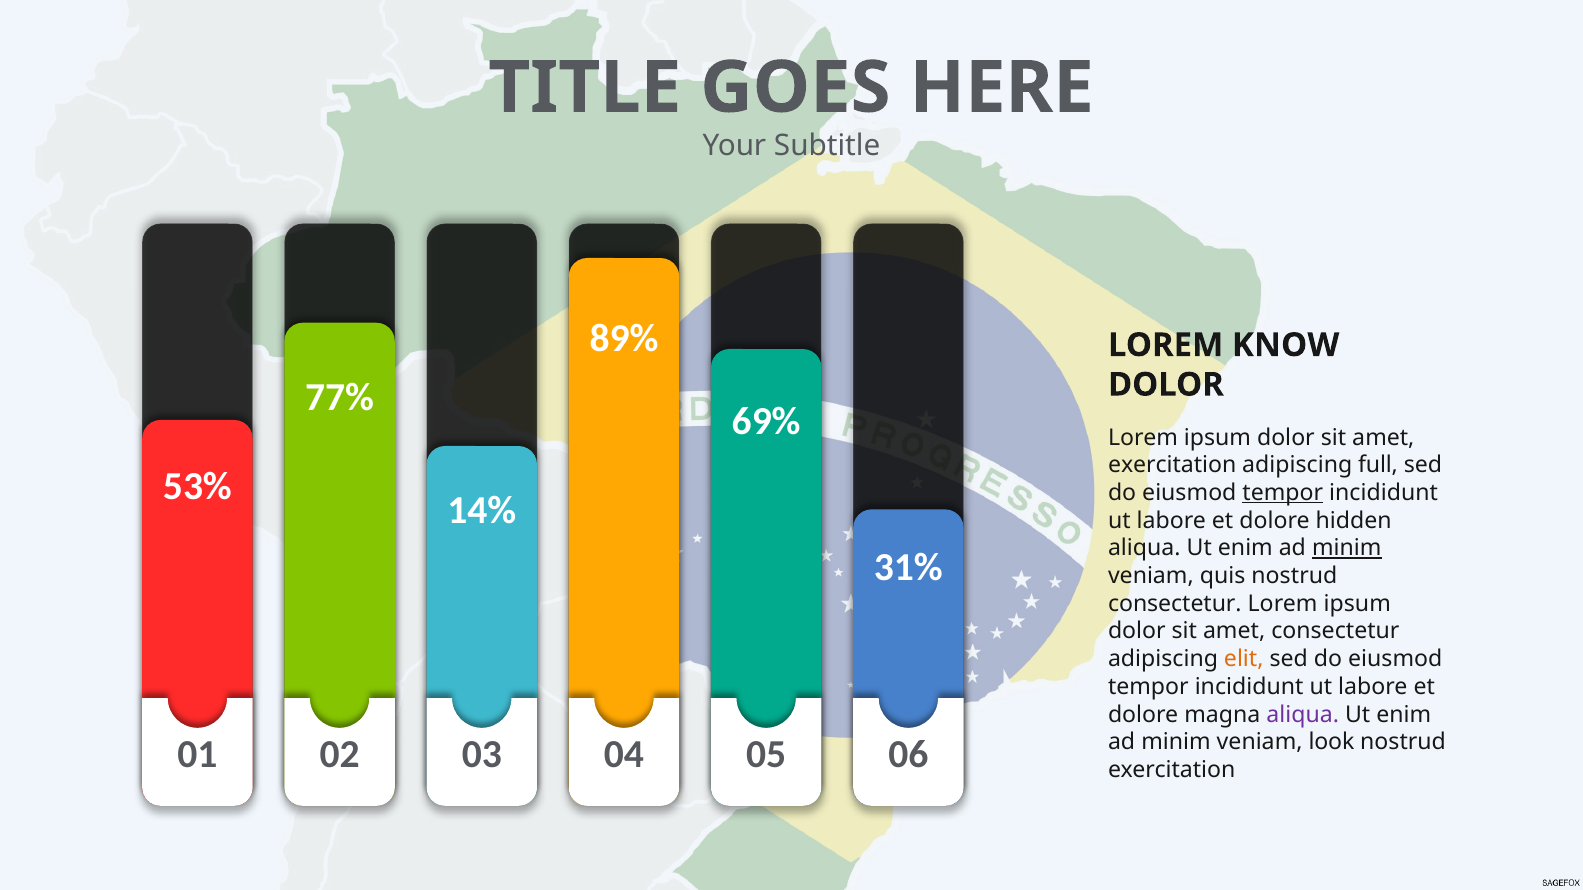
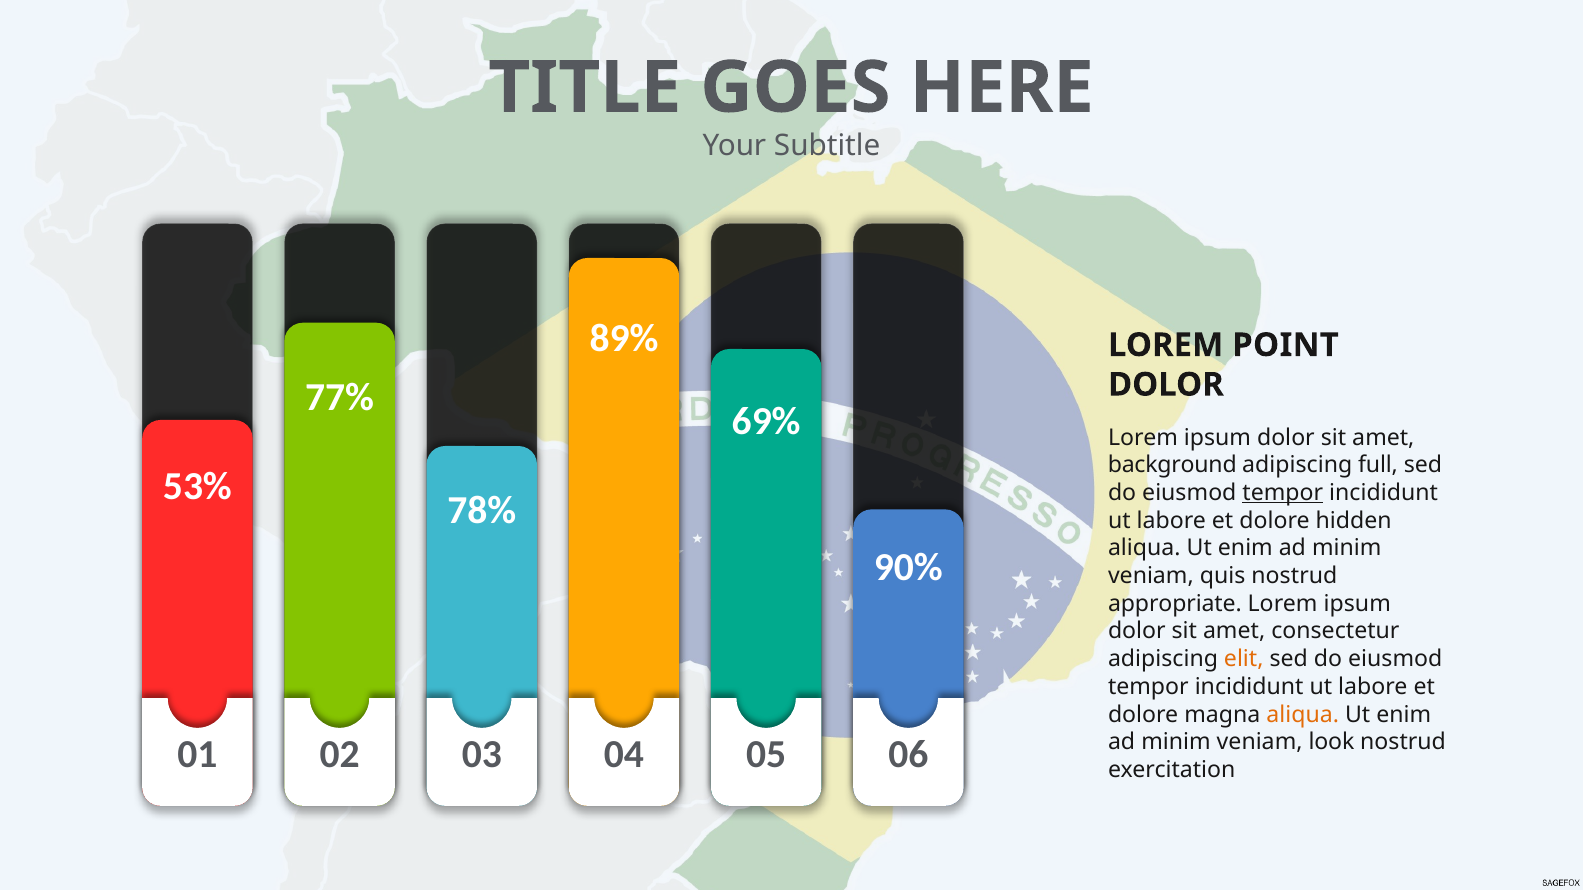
KNOW: KNOW -> POINT
exercitation at (1172, 465): exercitation -> background
14%: 14% -> 78%
minim at (1347, 549) underline: present -> none
31%: 31% -> 90%
consectetur at (1175, 604): consectetur -> appropriate
aliqua at (1303, 715) colour: purple -> orange
